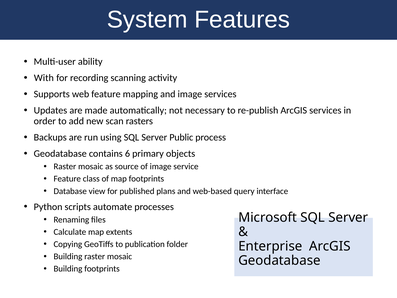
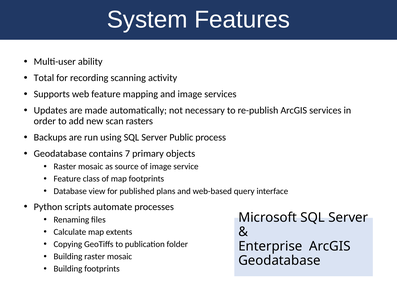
With: With -> Total
6: 6 -> 7
